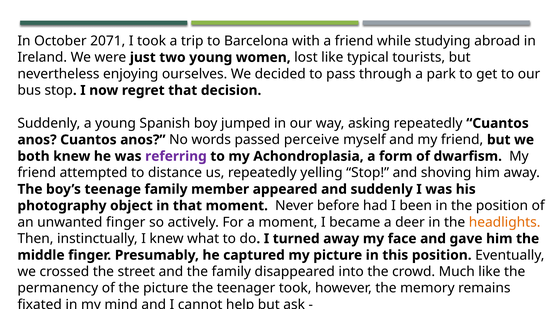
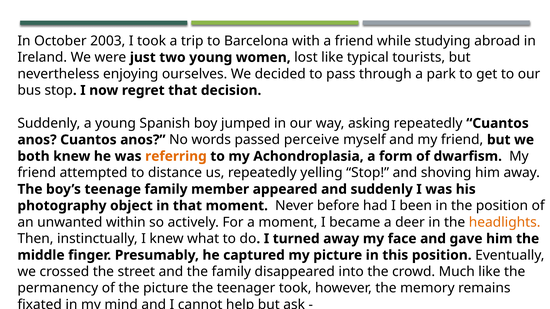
2071: 2071 -> 2003
referring colour: purple -> orange
unwanted finger: finger -> within
